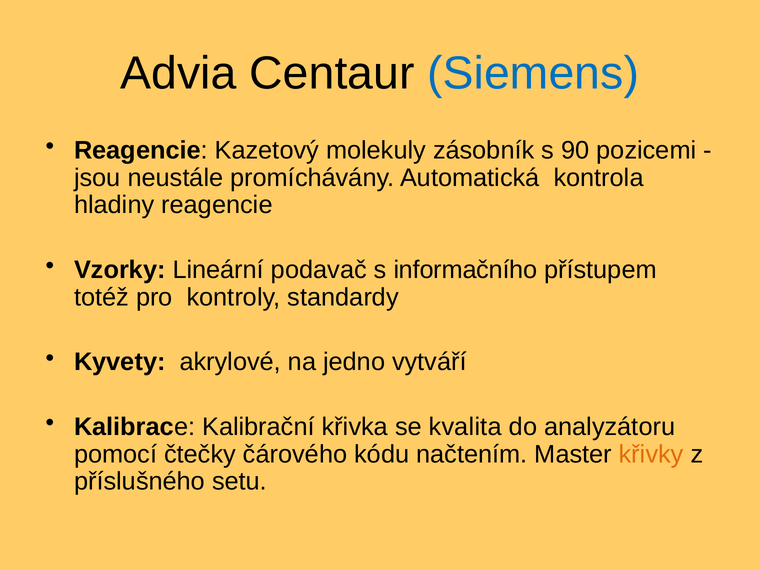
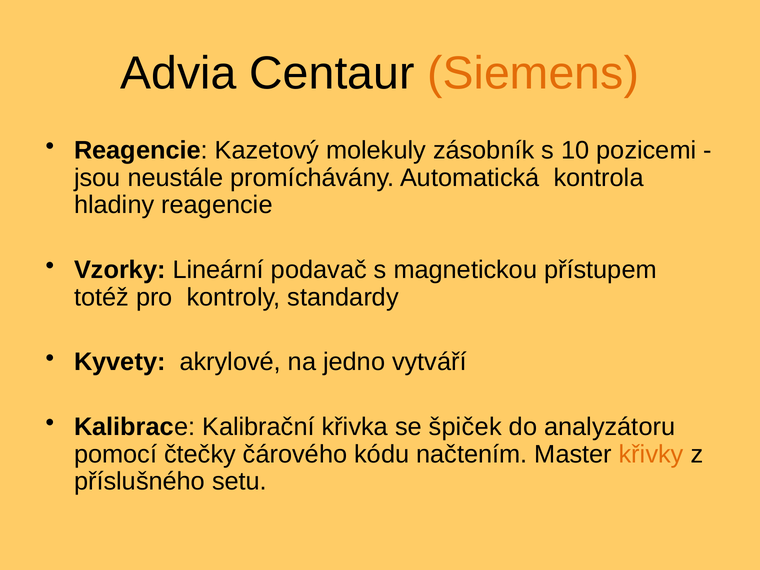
Siemens colour: blue -> orange
90: 90 -> 10
informačního: informačního -> magnetickou
kvalita: kvalita -> špiček
